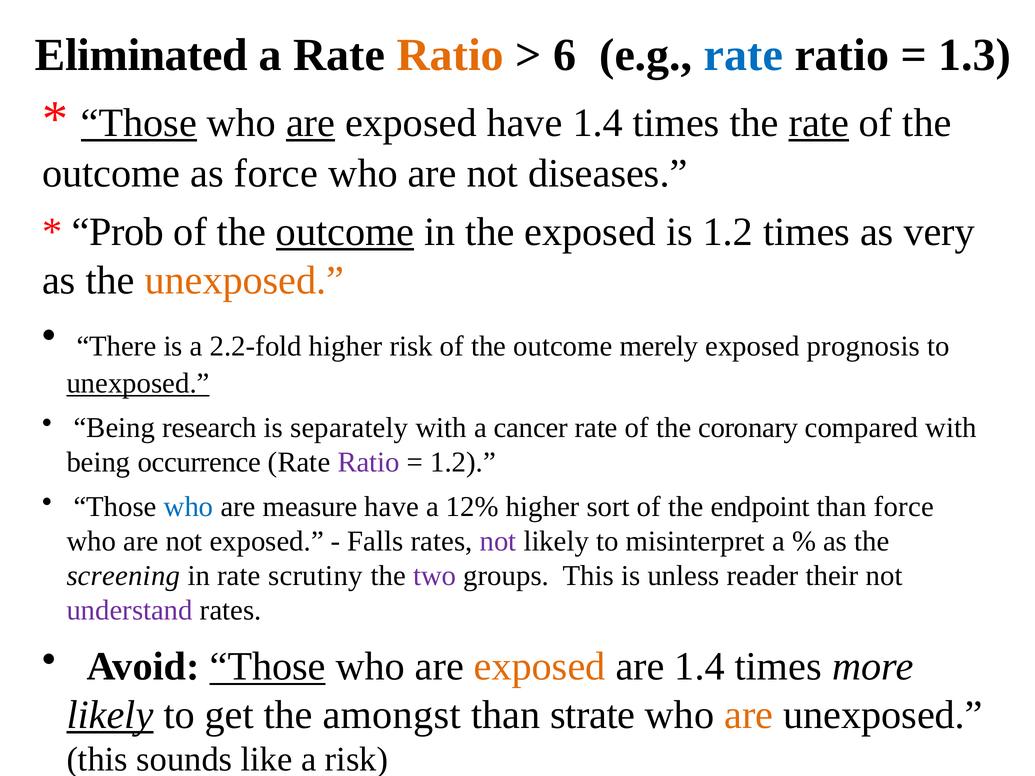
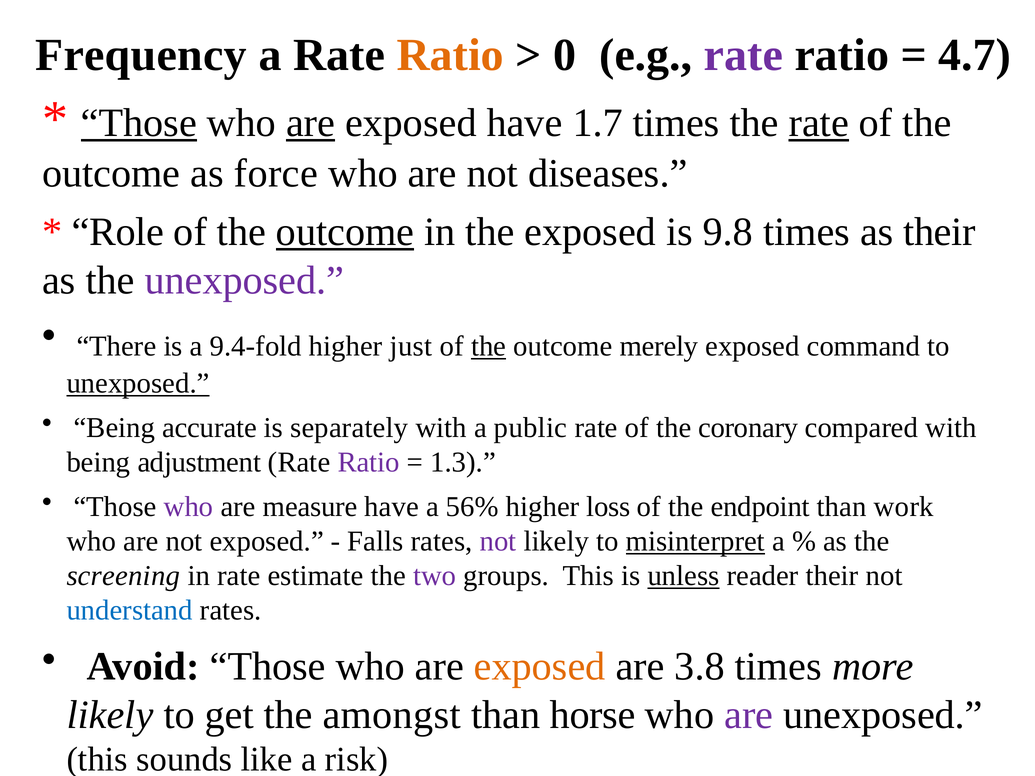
Eliminated: Eliminated -> Frequency
6: 6 -> 0
rate at (743, 55) colour: blue -> purple
1.3: 1.3 -> 4.7
have 1.4: 1.4 -> 1.7
Prob: Prob -> Role
is 1.2: 1.2 -> 9.8
as very: very -> their
unexposed at (244, 280) colour: orange -> purple
2.2-fold: 2.2-fold -> 9.4-fold
higher risk: risk -> just
the at (489, 347) underline: none -> present
prognosis: prognosis -> command
research: research -> accurate
cancer: cancer -> public
occurrence: occurrence -> adjustment
1.2 at (463, 462): 1.2 -> 1.3
who at (189, 507) colour: blue -> purple
12%: 12% -> 56%
sort: sort -> loss
than force: force -> work
misinterpret underline: none -> present
scrutiny: scrutiny -> estimate
unless underline: none -> present
understand colour: purple -> blue
Those at (268, 667) underline: present -> none
are 1.4: 1.4 -> 3.8
likely at (110, 715) underline: present -> none
strate: strate -> horse
are at (749, 715) colour: orange -> purple
